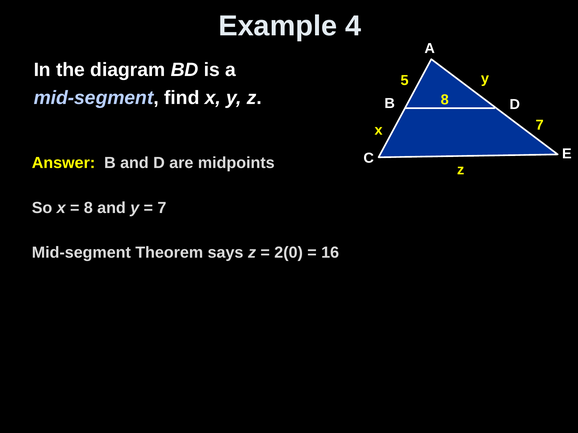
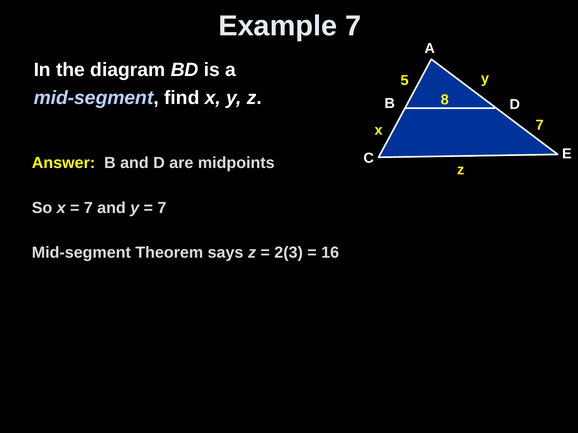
Example 4: 4 -> 7
8 at (88, 208): 8 -> 7
2(0: 2(0 -> 2(3
